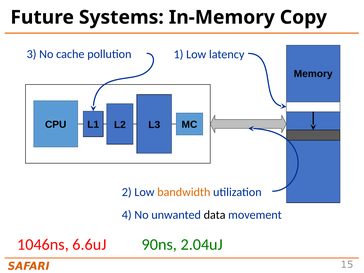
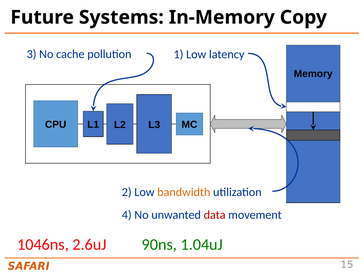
data colour: black -> red
6.6uJ: 6.6uJ -> 2.6uJ
2.04uJ: 2.04uJ -> 1.04uJ
